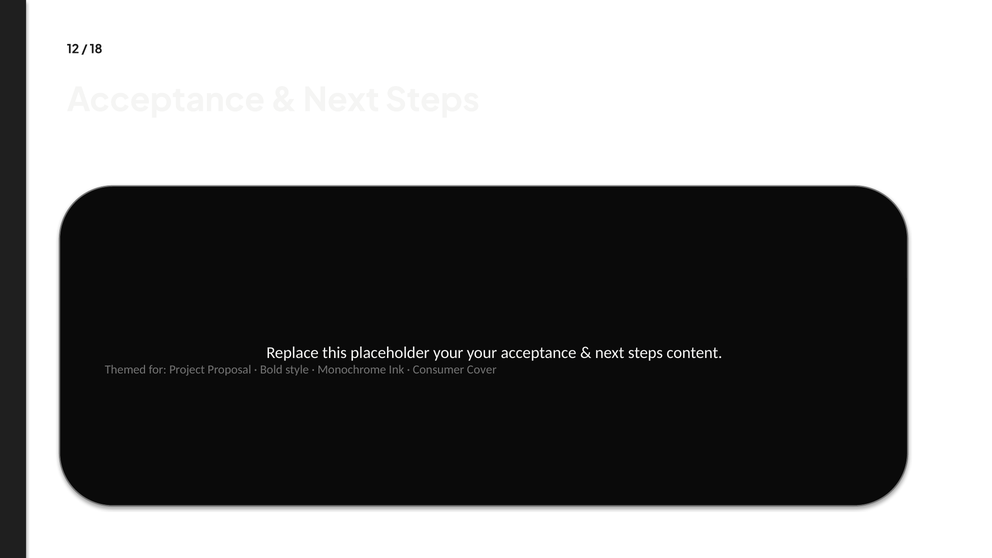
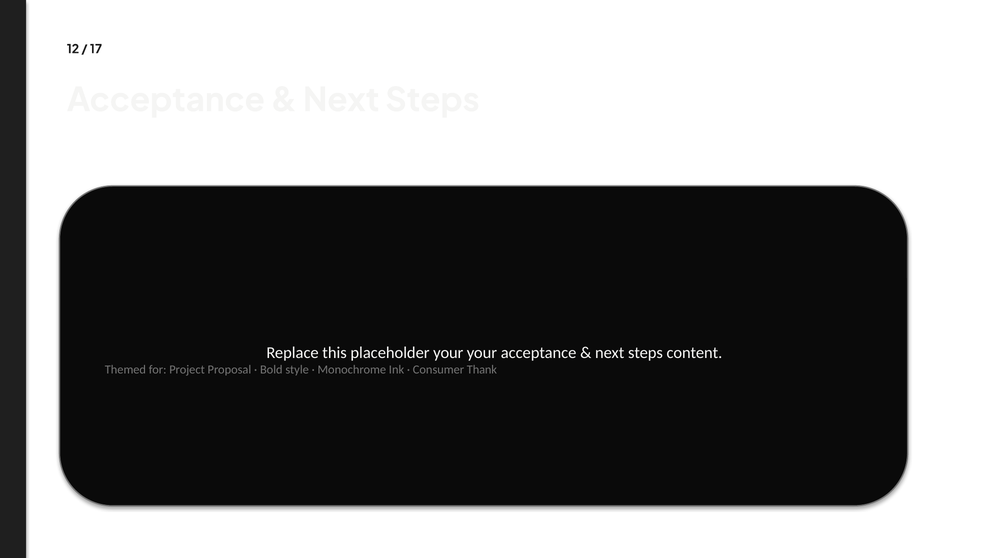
18: 18 -> 17
Cover: Cover -> Thank
